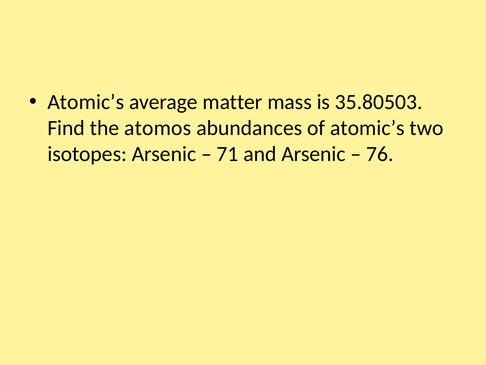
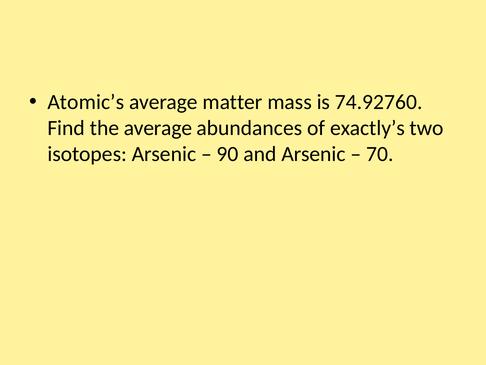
35.80503: 35.80503 -> 74.92760
the atomos: atomos -> average
of atomic’s: atomic’s -> exactly’s
71: 71 -> 90
76: 76 -> 70
